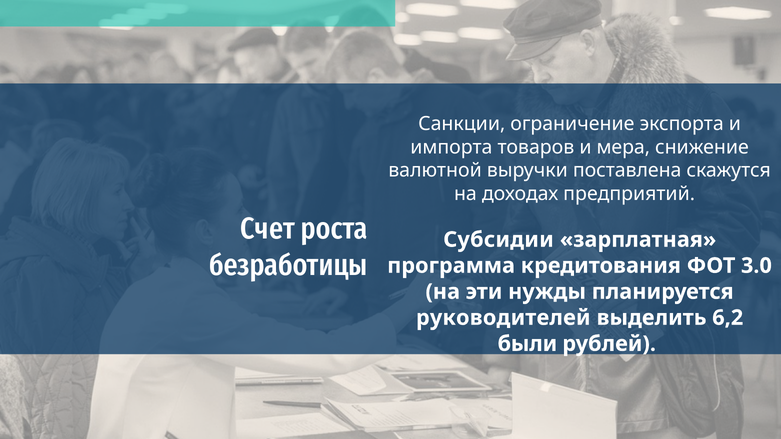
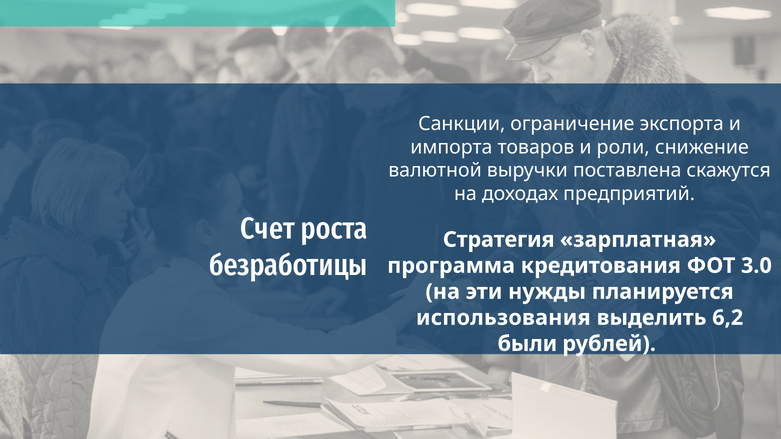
мера: мера -> роли
Субсидии: Субсидии -> Стратегия
руководителей: руководителей -> использования
